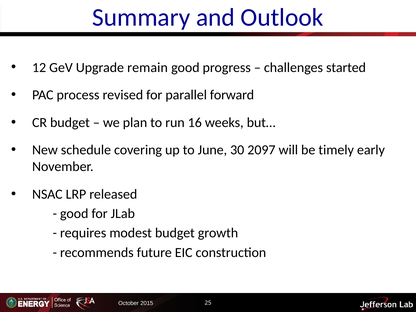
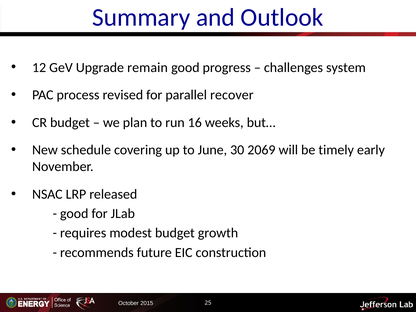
started: started -> system
forward: forward -> recover
2097: 2097 -> 2069
